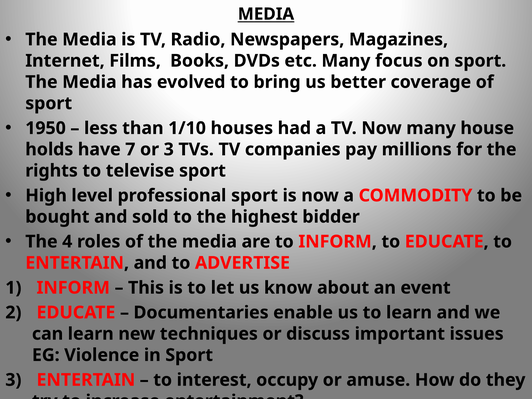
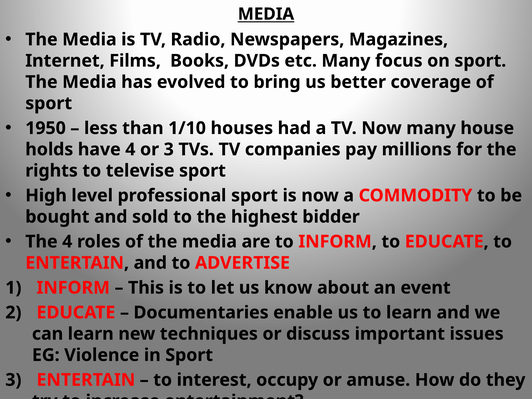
have 7: 7 -> 4
